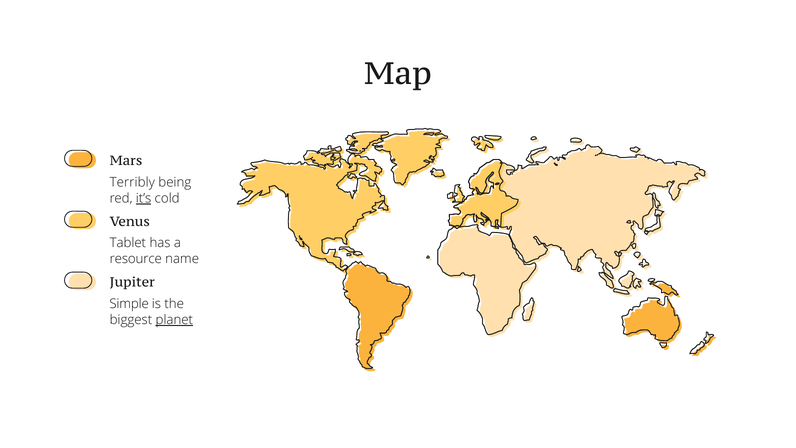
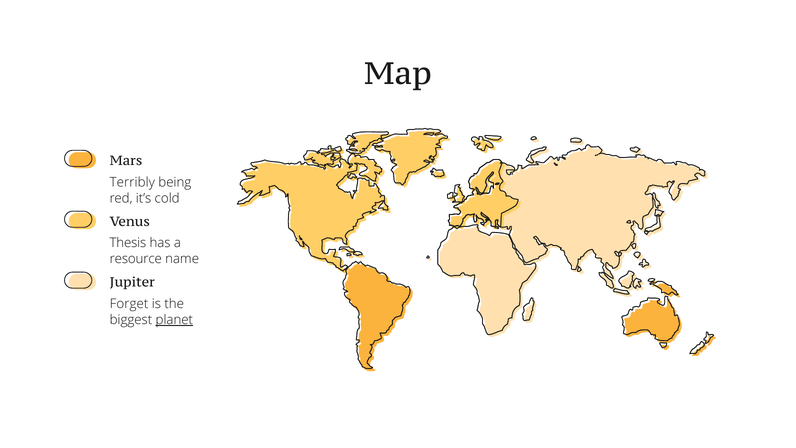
it’s underline: present -> none
Tablet: Tablet -> Thesis
Simple: Simple -> Forget
